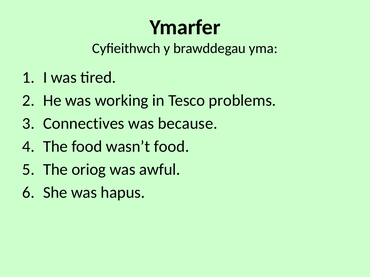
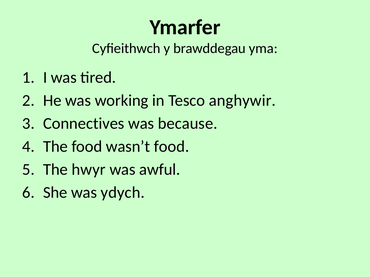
problems: problems -> anghywir
oriog: oriog -> hwyr
hapus: hapus -> ydych
